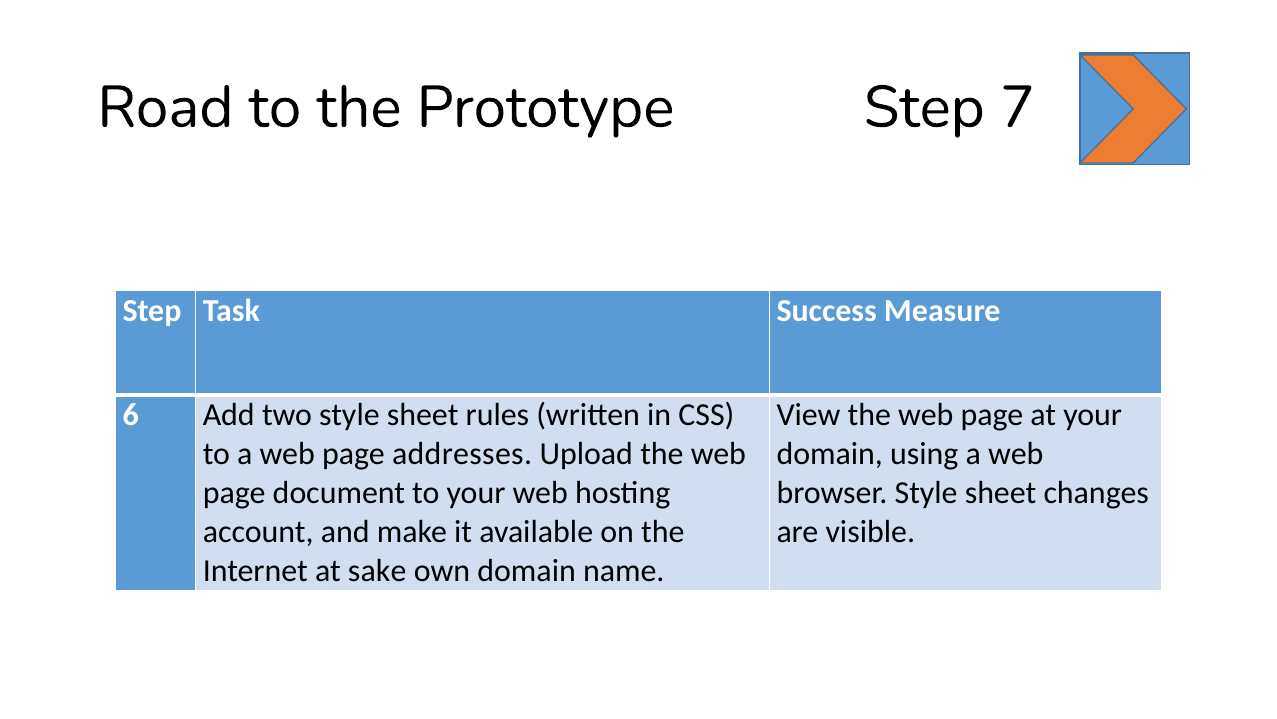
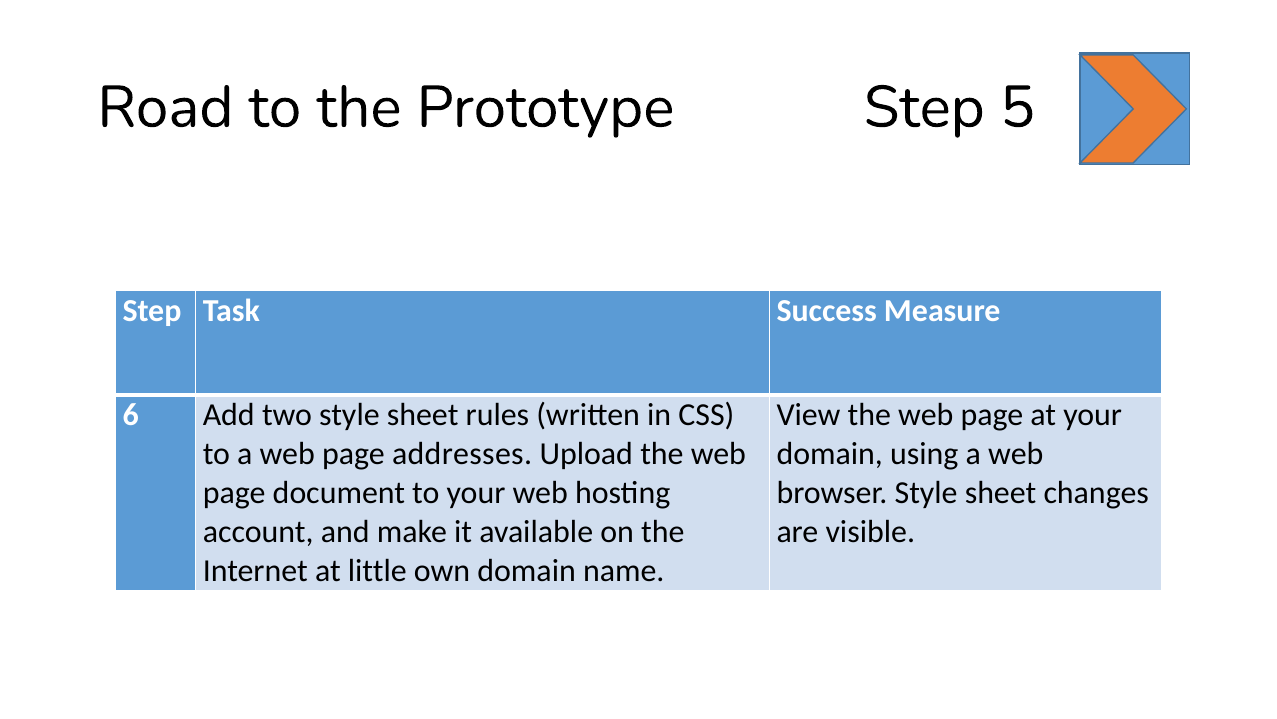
7: 7 -> 5
sake: sake -> little
